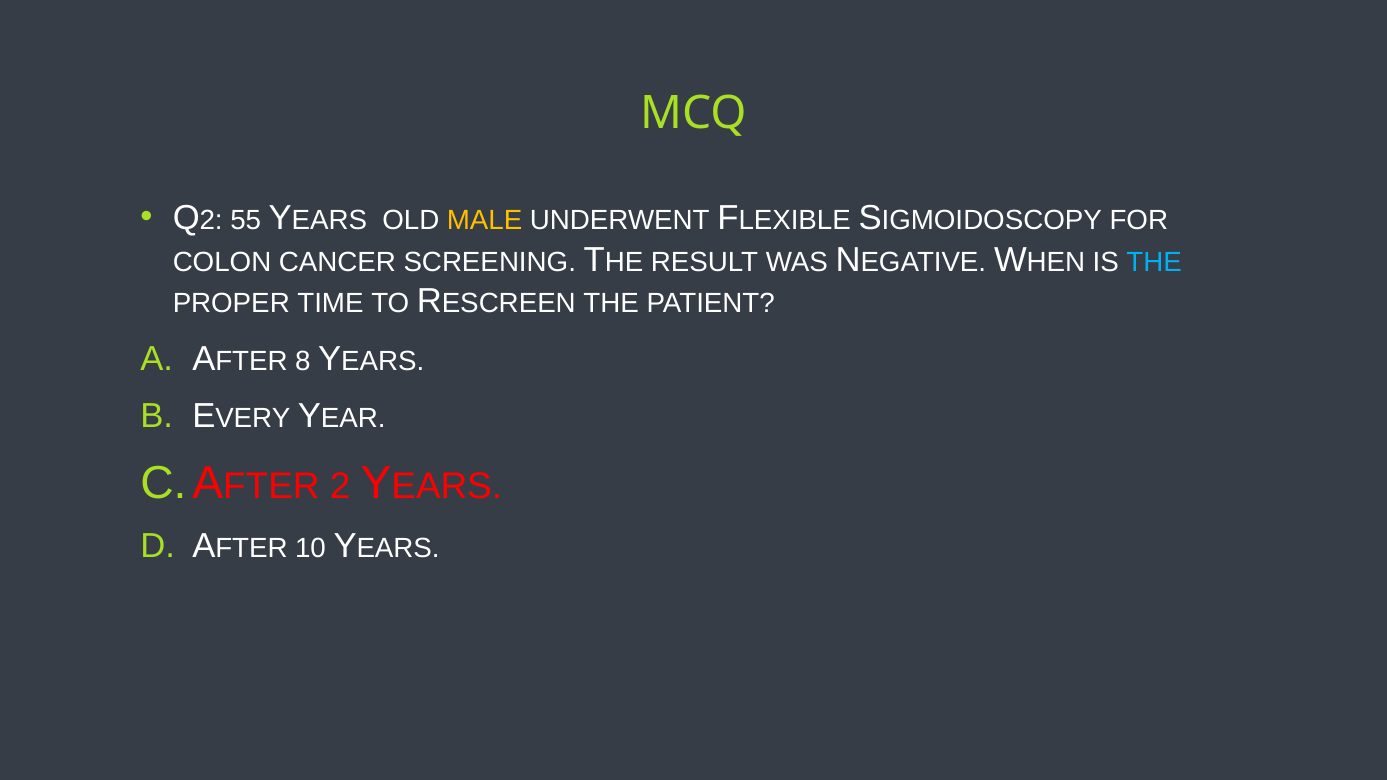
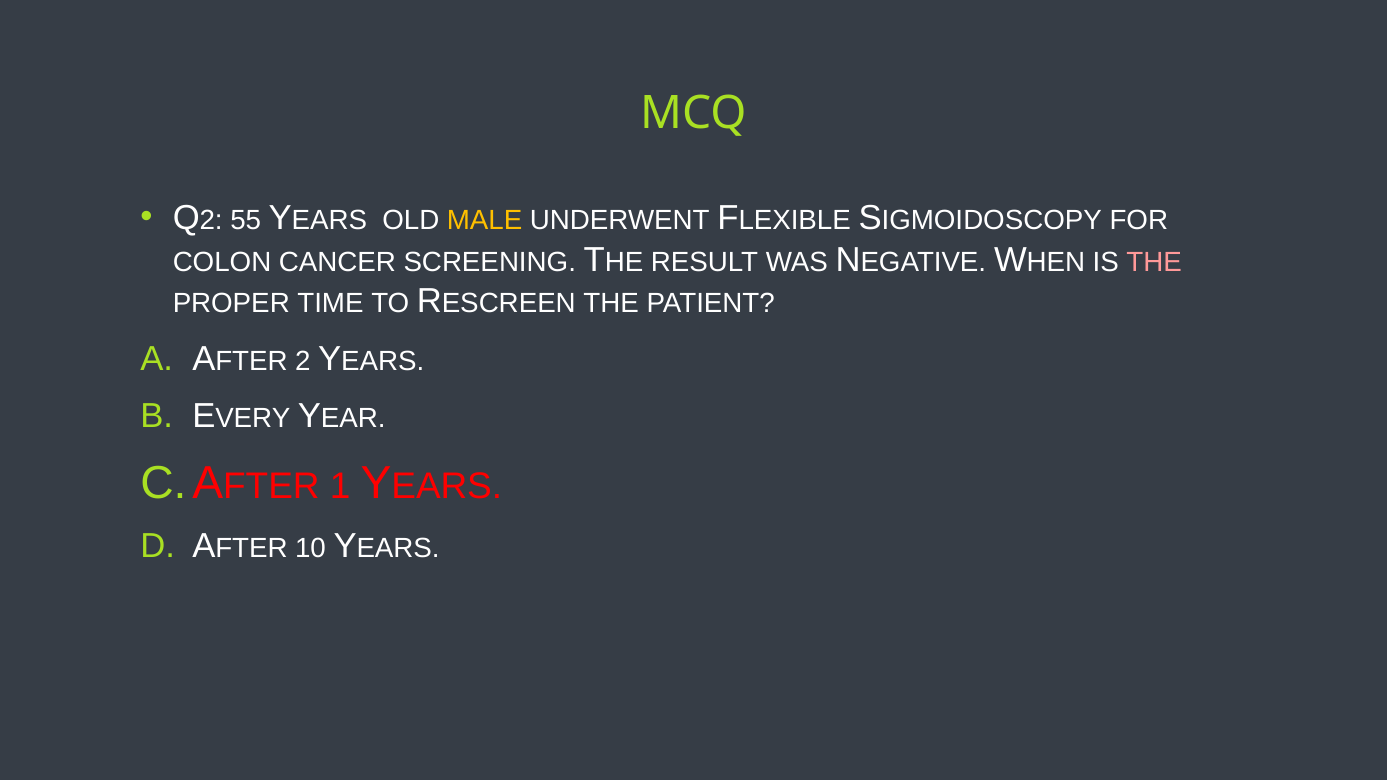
THE at (1154, 262) colour: light blue -> pink
8 at (303, 361): 8 -> 2
2 at (340, 486): 2 -> 1
